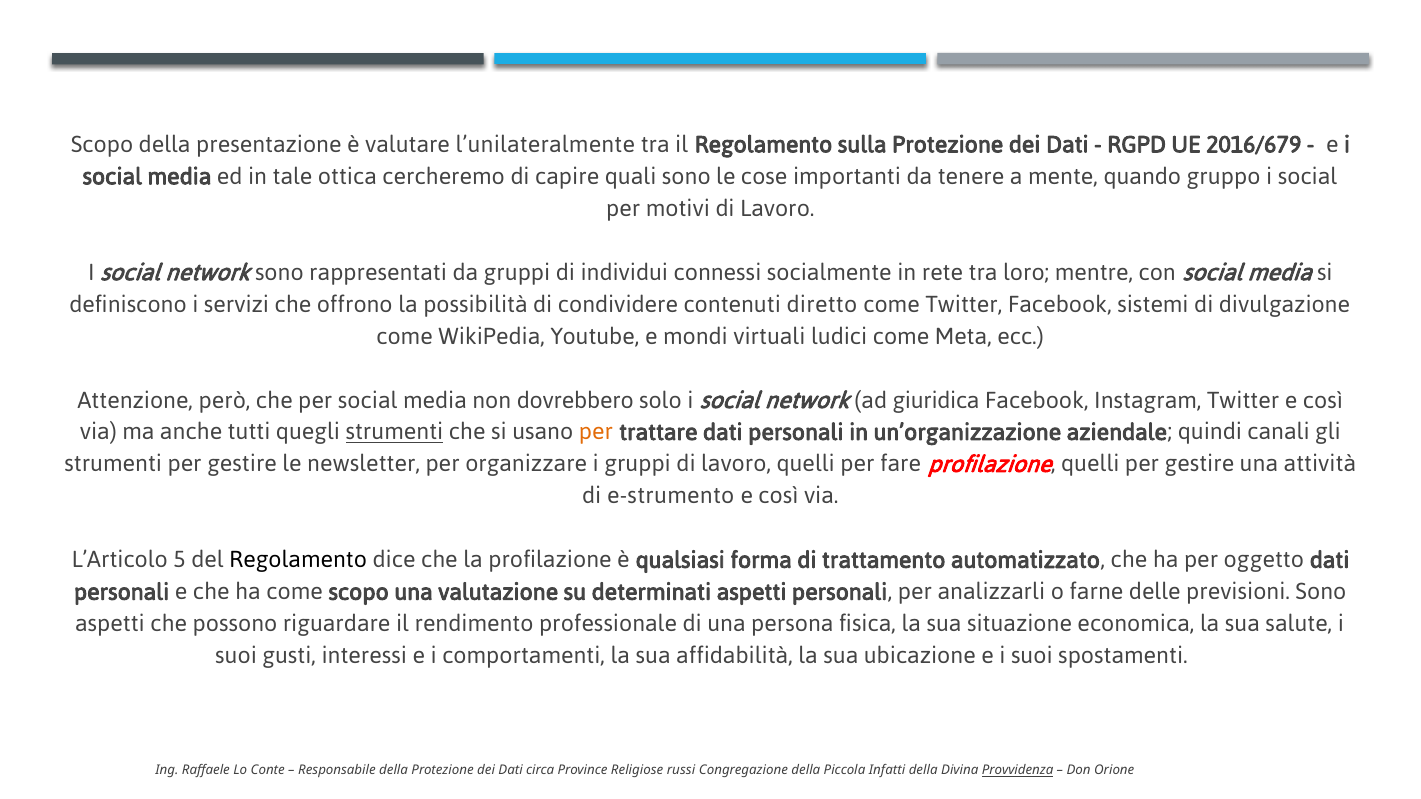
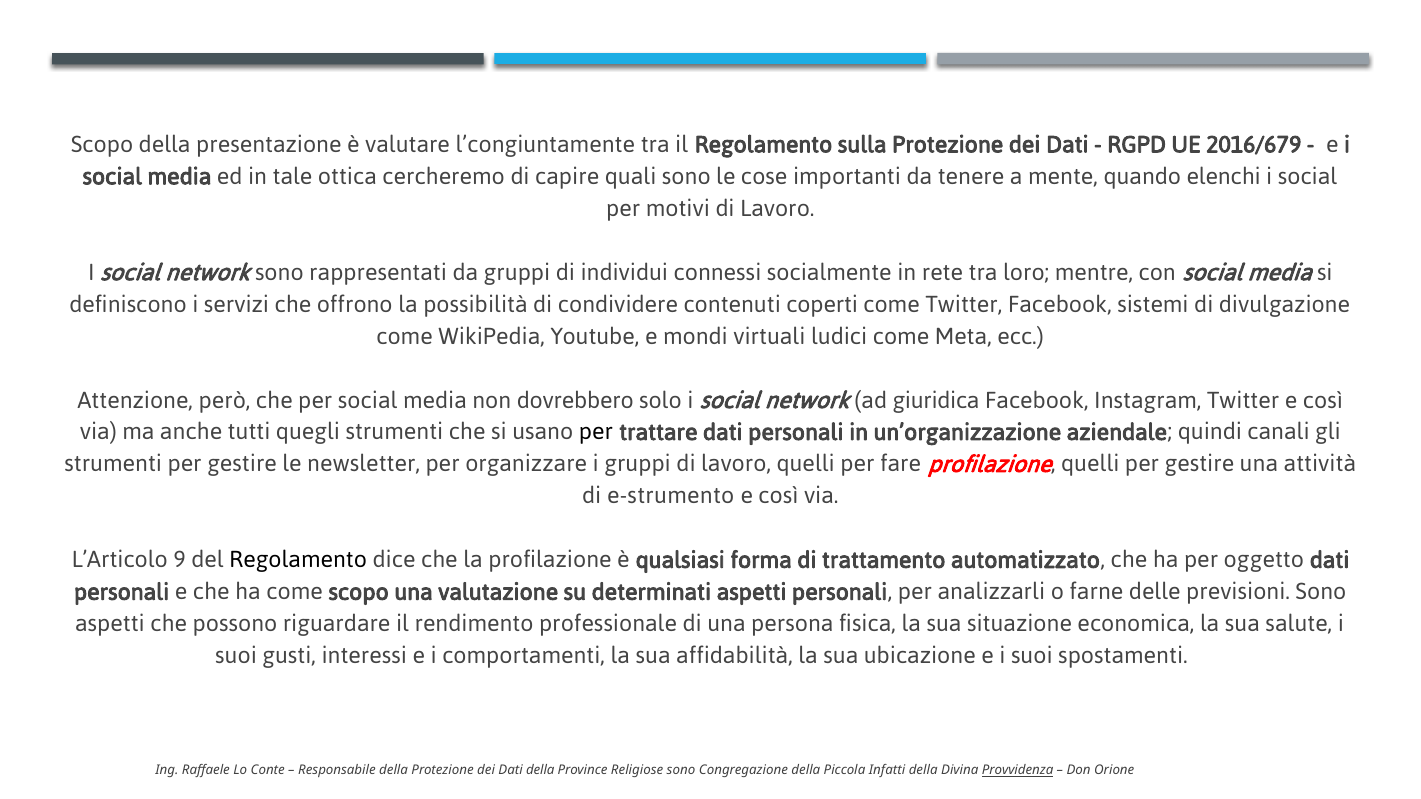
l’unilateralmente: l’unilateralmente -> l’congiuntamente
gruppo: gruppo -> elenchi
diretto: diretto -> coperti
strumenti at (394, 431) underline: present -> none
per at (596, 431) colour: orange -> black
5: 5 -> 9
Dati circa: circa -> della
Religiose russi: russi -> sono
